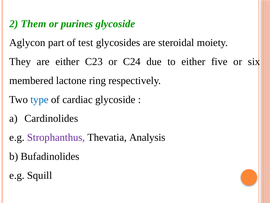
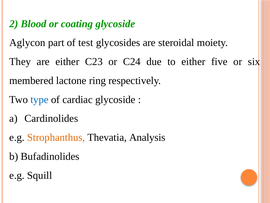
Them: Them -> Blood
purines: purines -> coating
Strophanthus colour: purple -> orange
